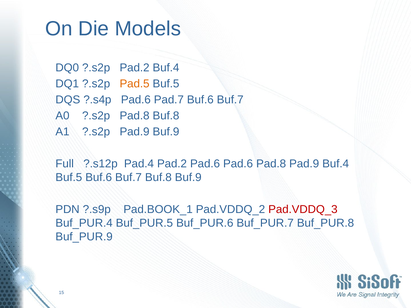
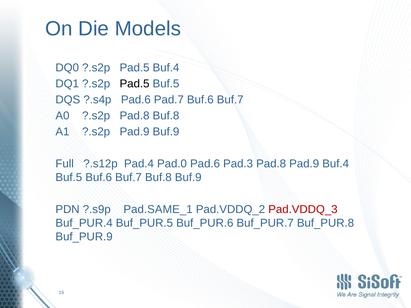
DQ0 ?.s2p Pad.2: Pad.2 -> Pad.5
Pad.5 at (135, 84) colour: orange -> black
Pad.4 Pad.2: Pad.2 -> Pad.0
Pad.6 Pad.6: Pad.6 -> Pad.3
Pad.BOOK_1: Pad.BOOK_1 -> Pad.SAME_1
